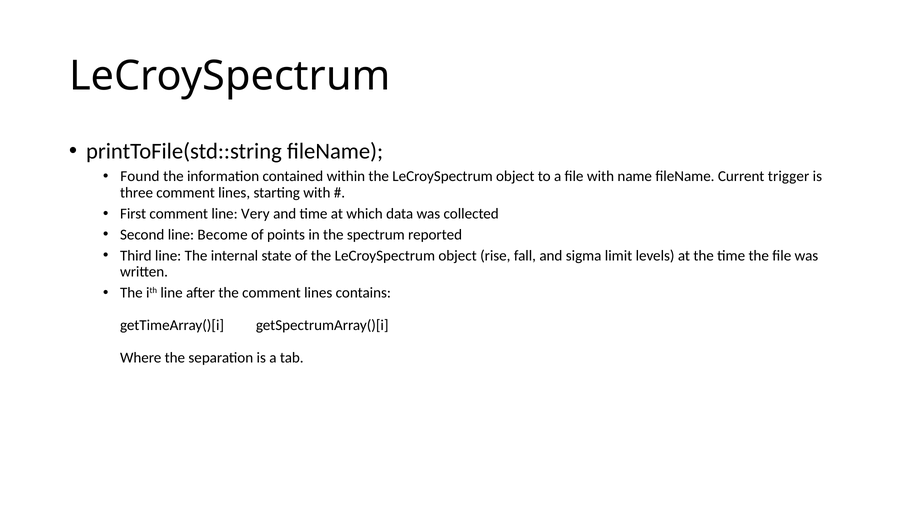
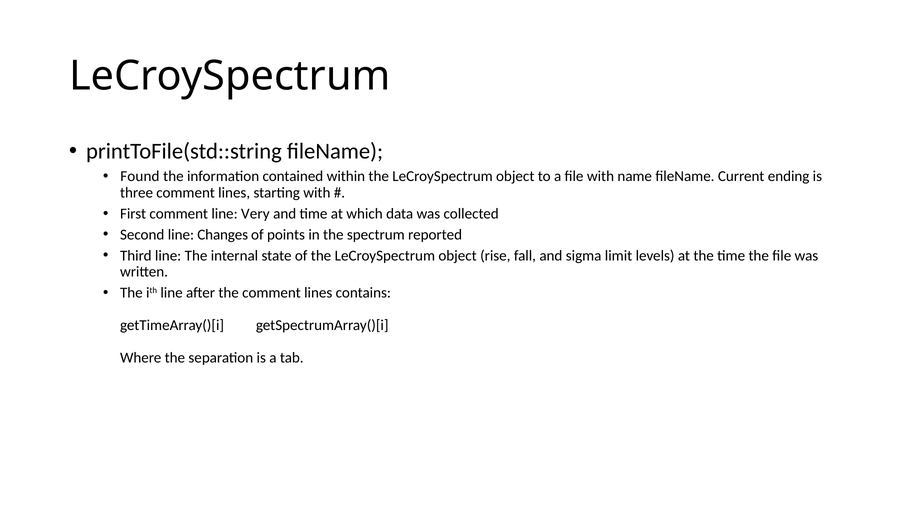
trigger: trigger -> ending
Become: Become -> Changes
